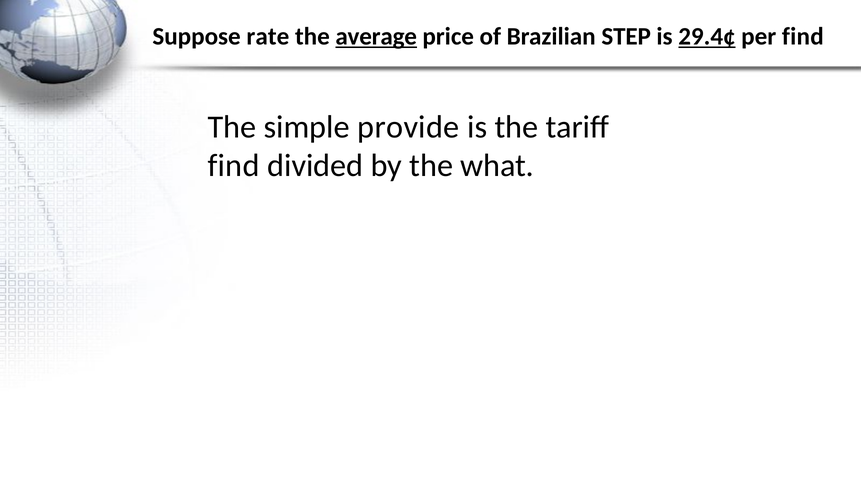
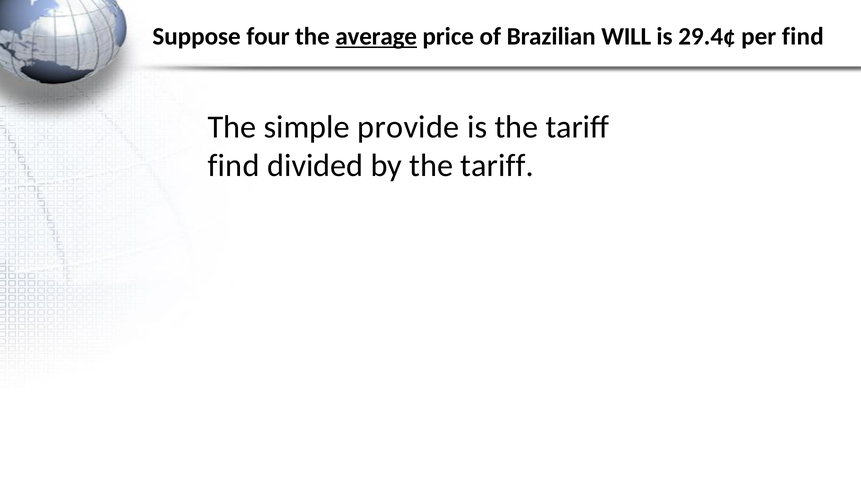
rate: rate -> four
STEP: STEP -> WILL
29.4¢ underline: present -> none
by the what: what -> tariff
